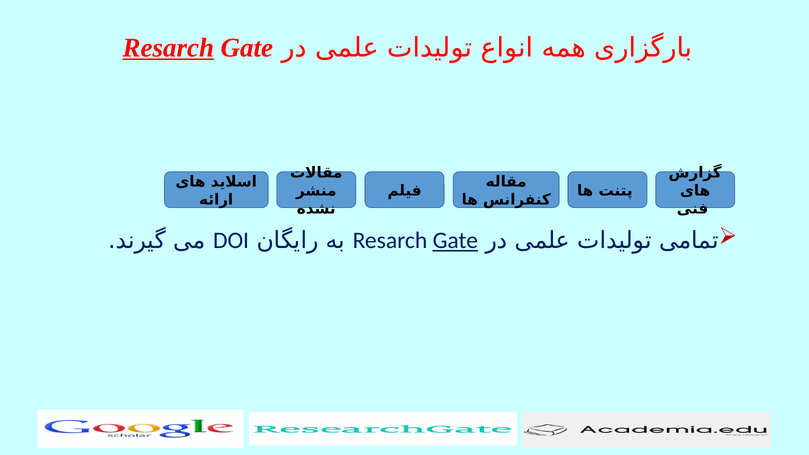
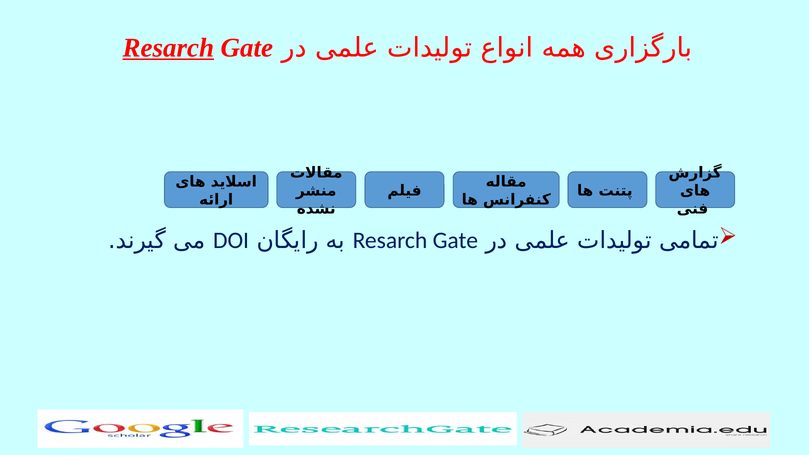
Gate at (455, 241) underline: present -> none
